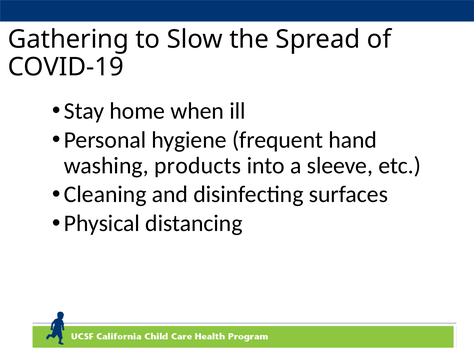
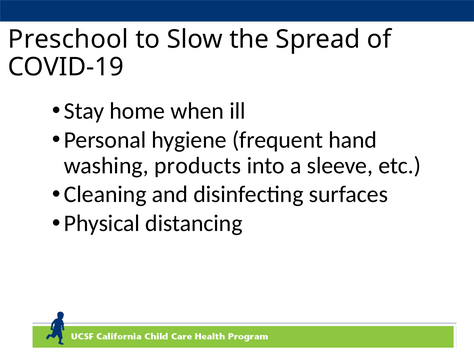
Gathering: Gathering -> Preschool
